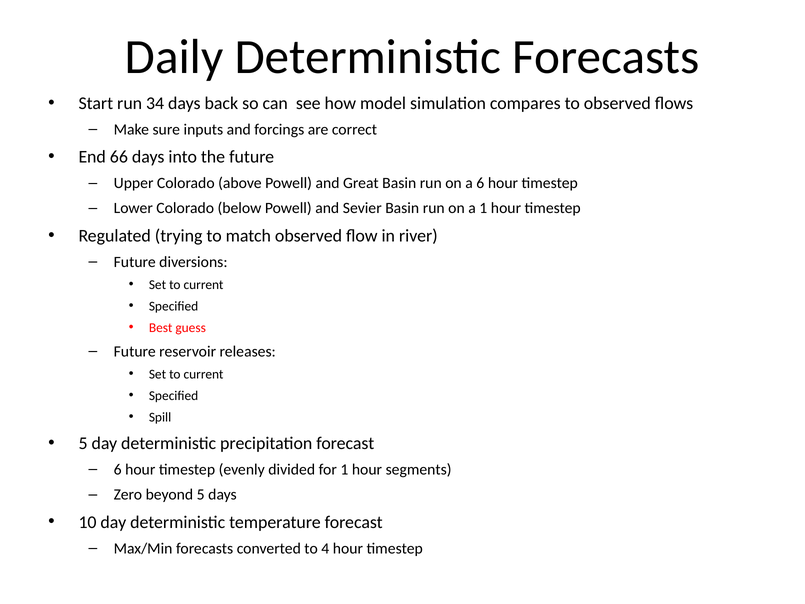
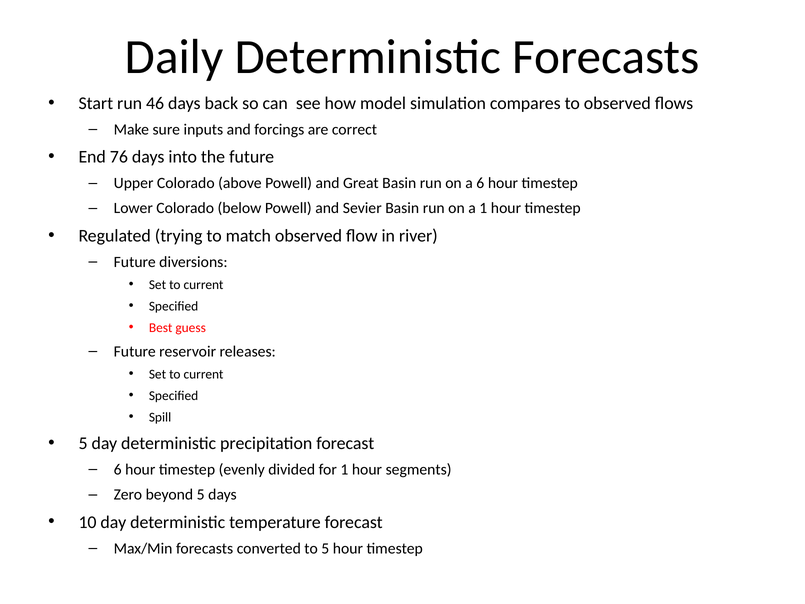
34: 34 -> 46
66: 66 -> 76
to 4: 4 -> 5
